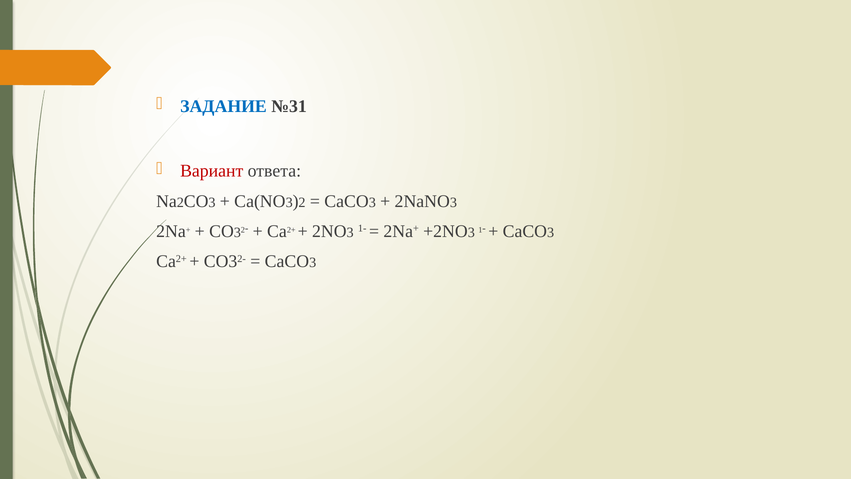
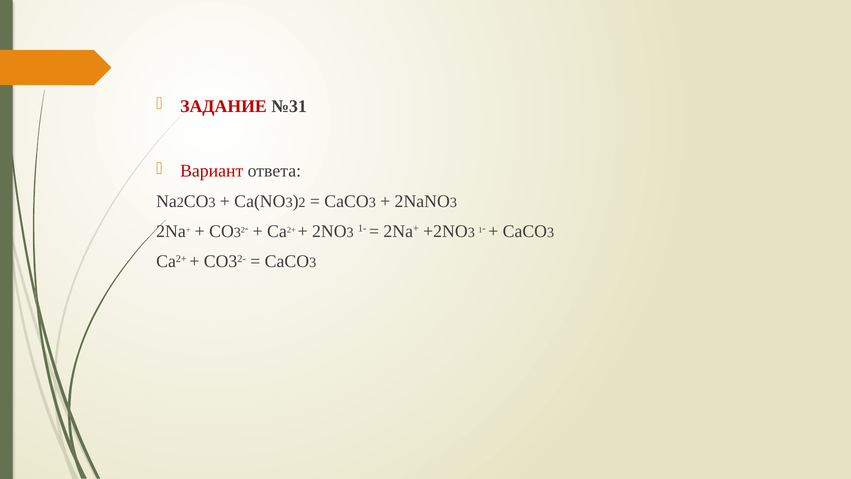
ЗАДАНИЕ colour: blue -> red
